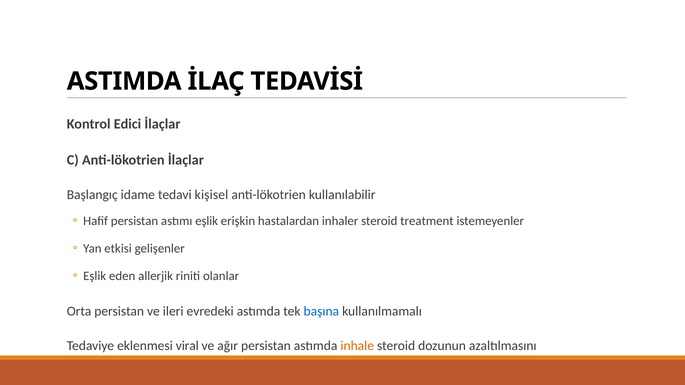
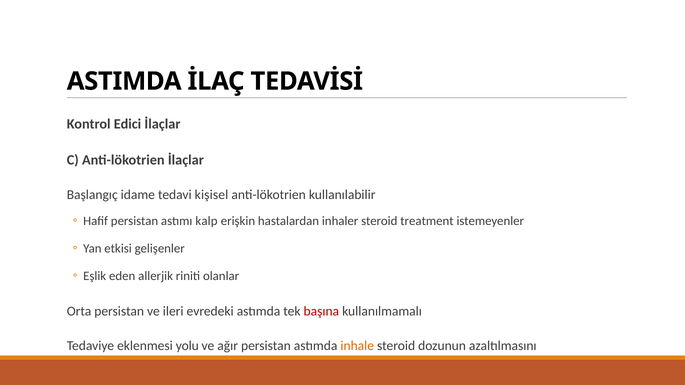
astımı eşlik: eşlik -> kalp
başına colour: blue -> red
viral: viral -> yolu
